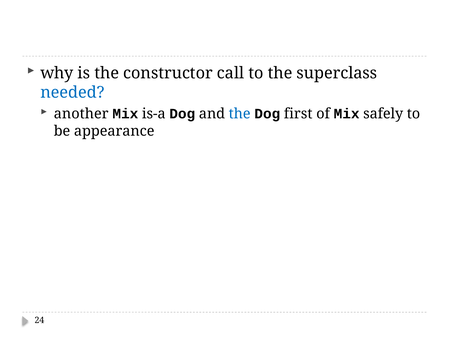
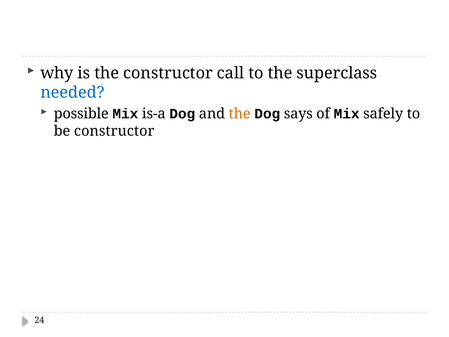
another: another -> possible
the at (240, 114) colour: blue -> orange
first: first -> says
be appearance: appearance -> constructor
